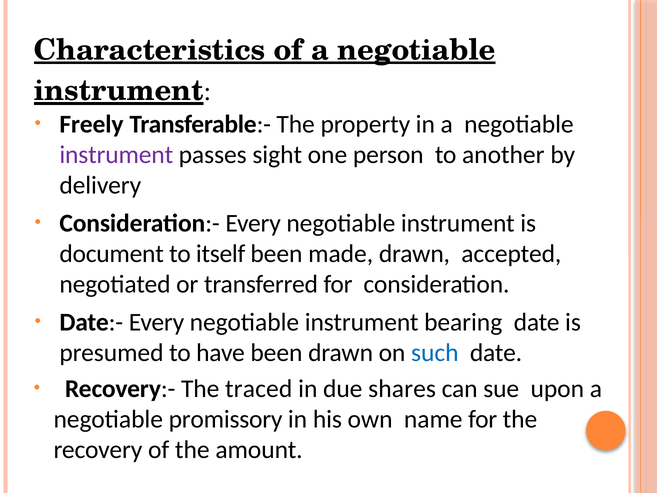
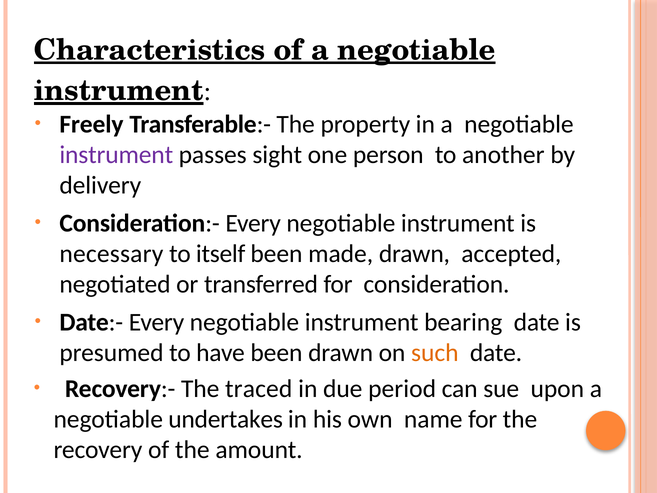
document: document -> necessary
such colour: blue -> orange
shares: shares -> period
promissory: promissory -> undertakes
